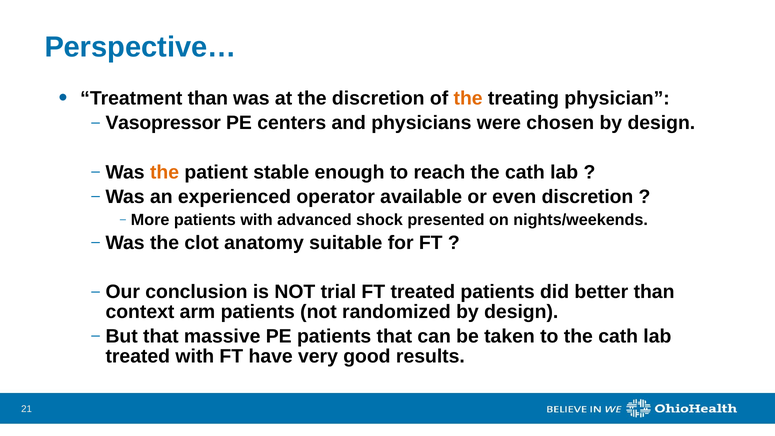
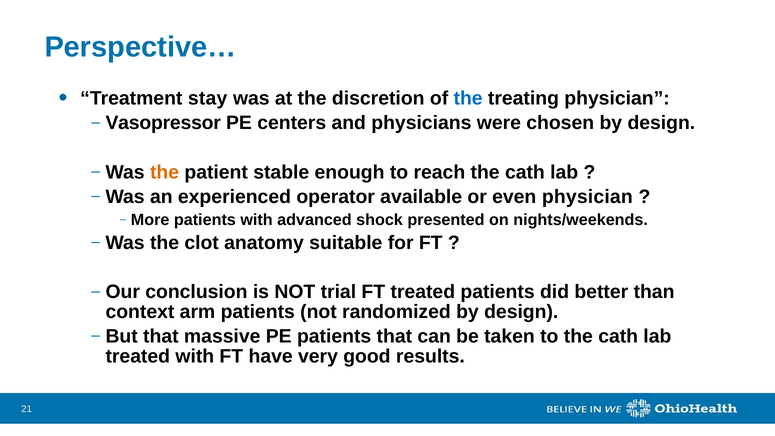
Treatment than: than -> stay
the at (468, 98) colour: orange -> blue
even discretion: discretion -> physician
